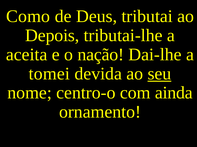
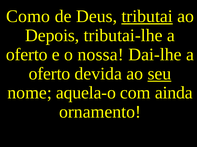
tributai underline: none -> present
aceita at (27, 55): aceita -> oferto
nação: nação -> nossa
tomei at (49, 74): tomei -> oferto
centro-o: centro-o -> aquela-o
